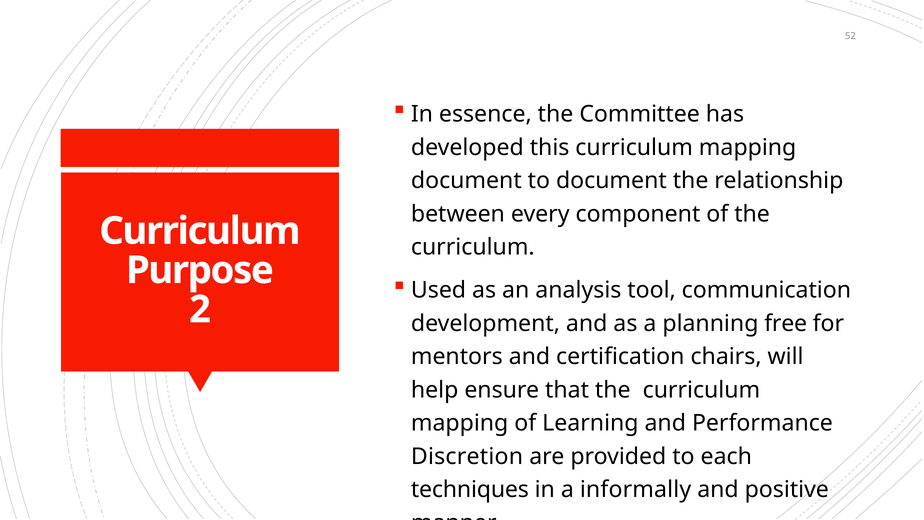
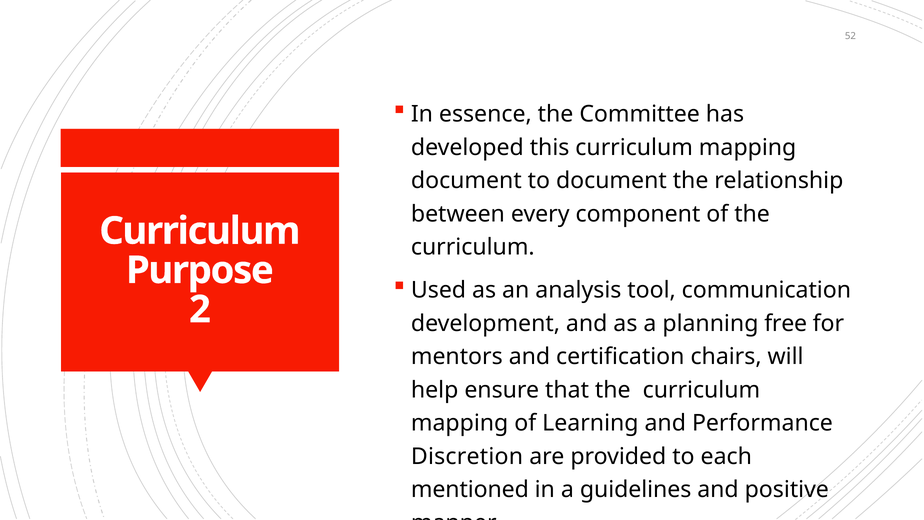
techniques: techniques -> mentioned
informally: informally -> guidelines
